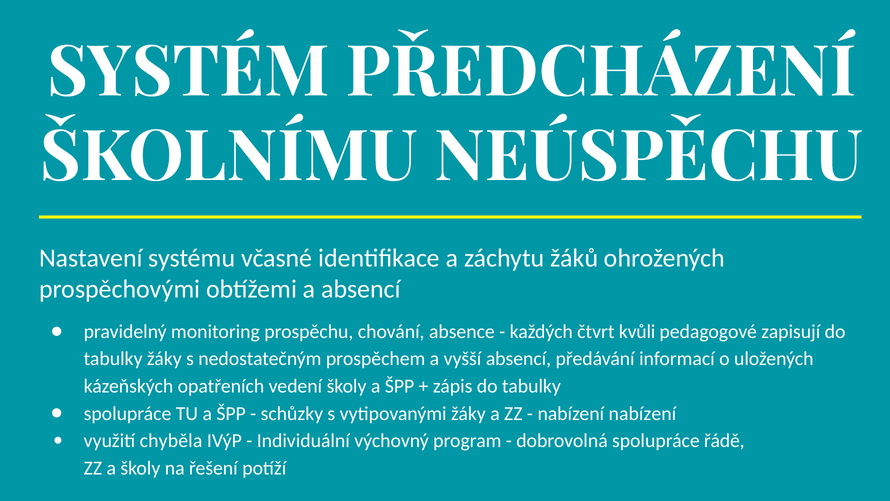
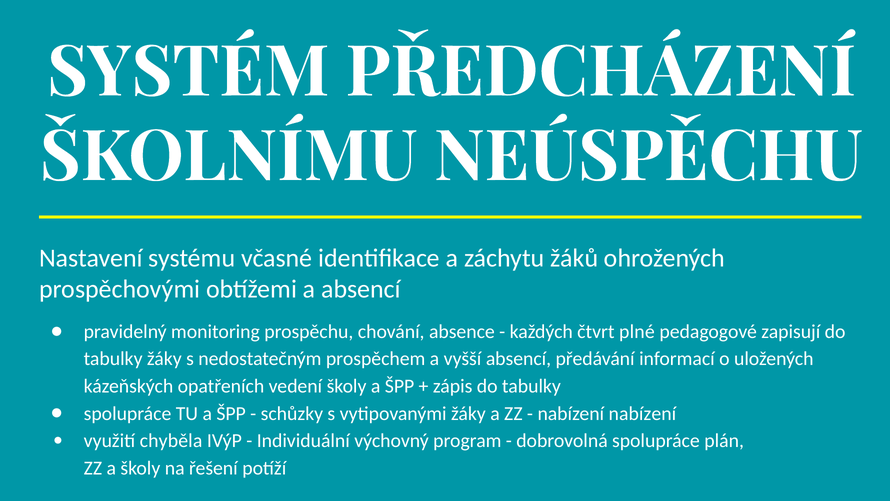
kvůli: kvůli -> plné
řádě: řádě -> plán
